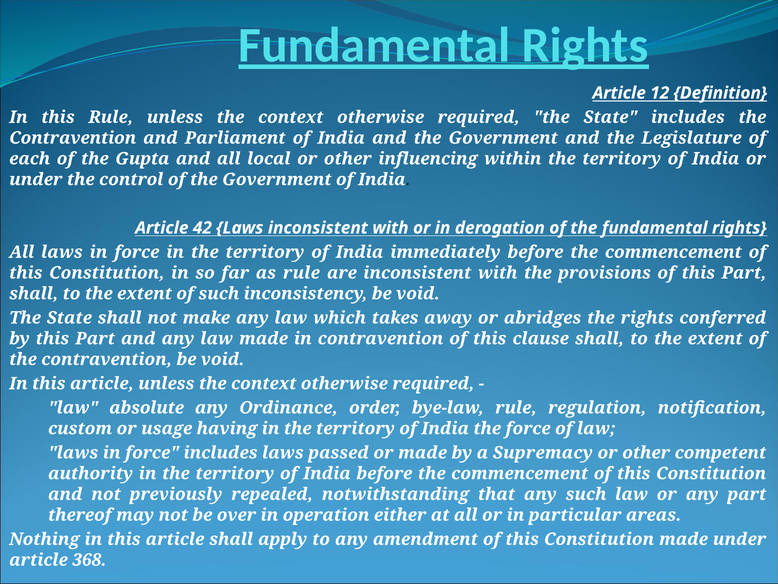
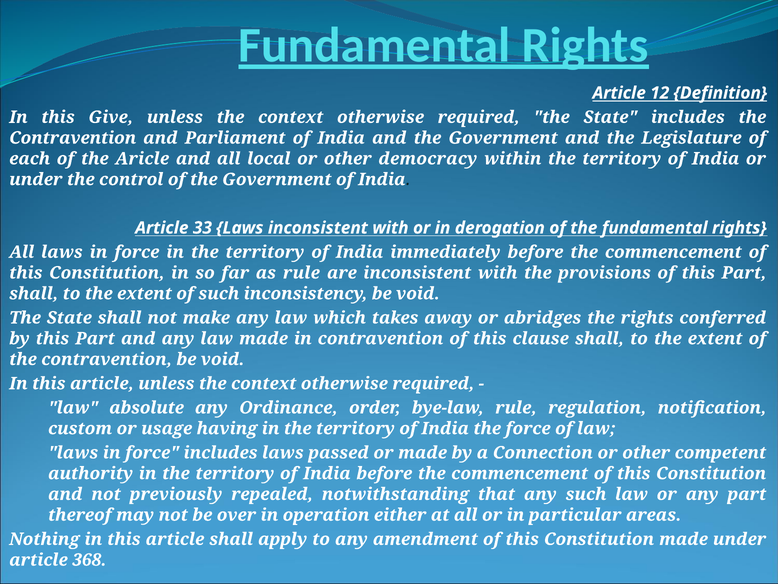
this Rule: Rule -> Give
Gupta: Gupta -> Aricle
influencing: influencing -> democracy
42: 42 -> 33
Supremacy: Supremacy -> Connection
